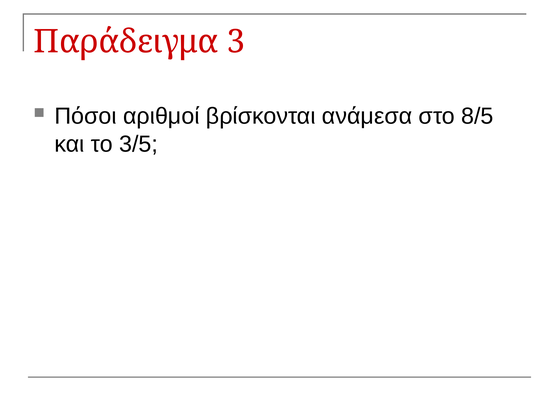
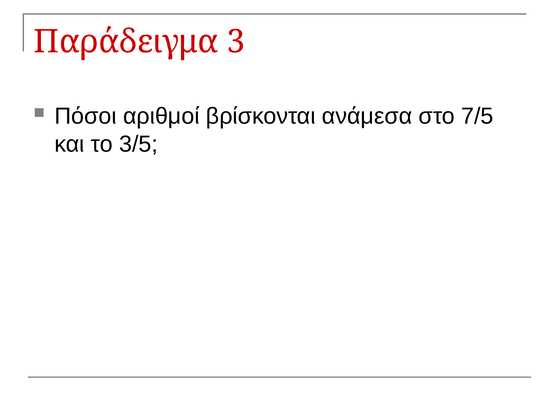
8/5: 8/5 -> 7/5
